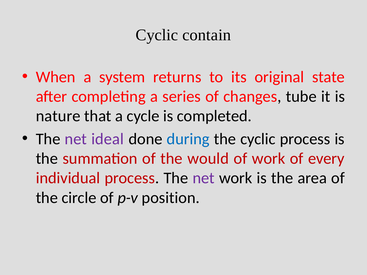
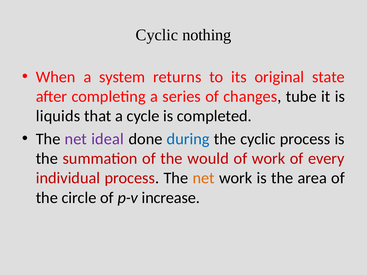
contain: contain -> nothing
nature: nature -> liquids
net at (204, 178) colour: purple -> orange
position: position -> increase
